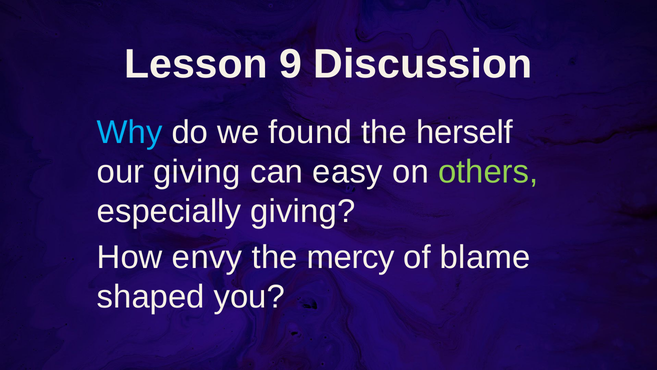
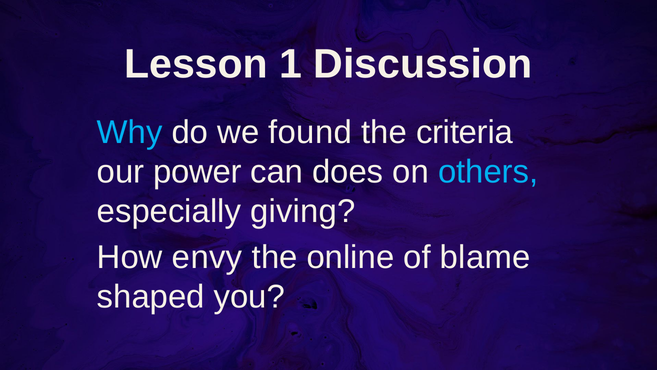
9: 9 -> 1
herself: herself -> criteria
our giving: giving -> power
easy: easy -> does
others colour: light green -> light blue
mercy: mercy -> online
